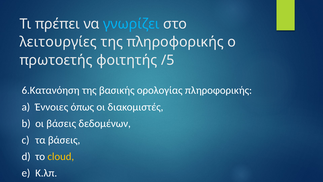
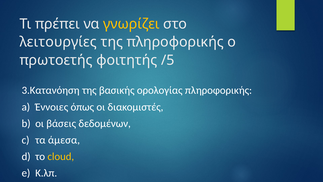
γνωρίζει colour: light blue -> yellow
6.Κατανόηση: 6.Κατανόηση -> 3.Κατανόηση
τα βάσεις: βάσεις -> άμεσα
